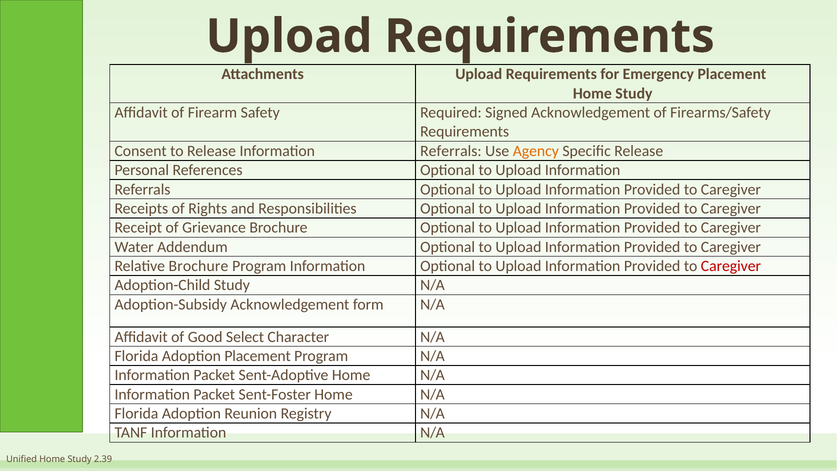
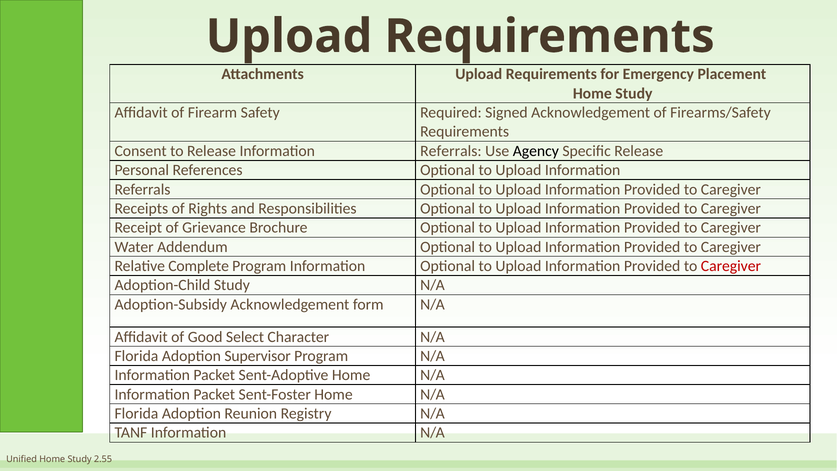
Agency colour: orange -> black
Relative Brochure: Brochure -> Complete
Adoption Placement: Placement -> Supervisor
2.39: 2.39 -> 2.55
